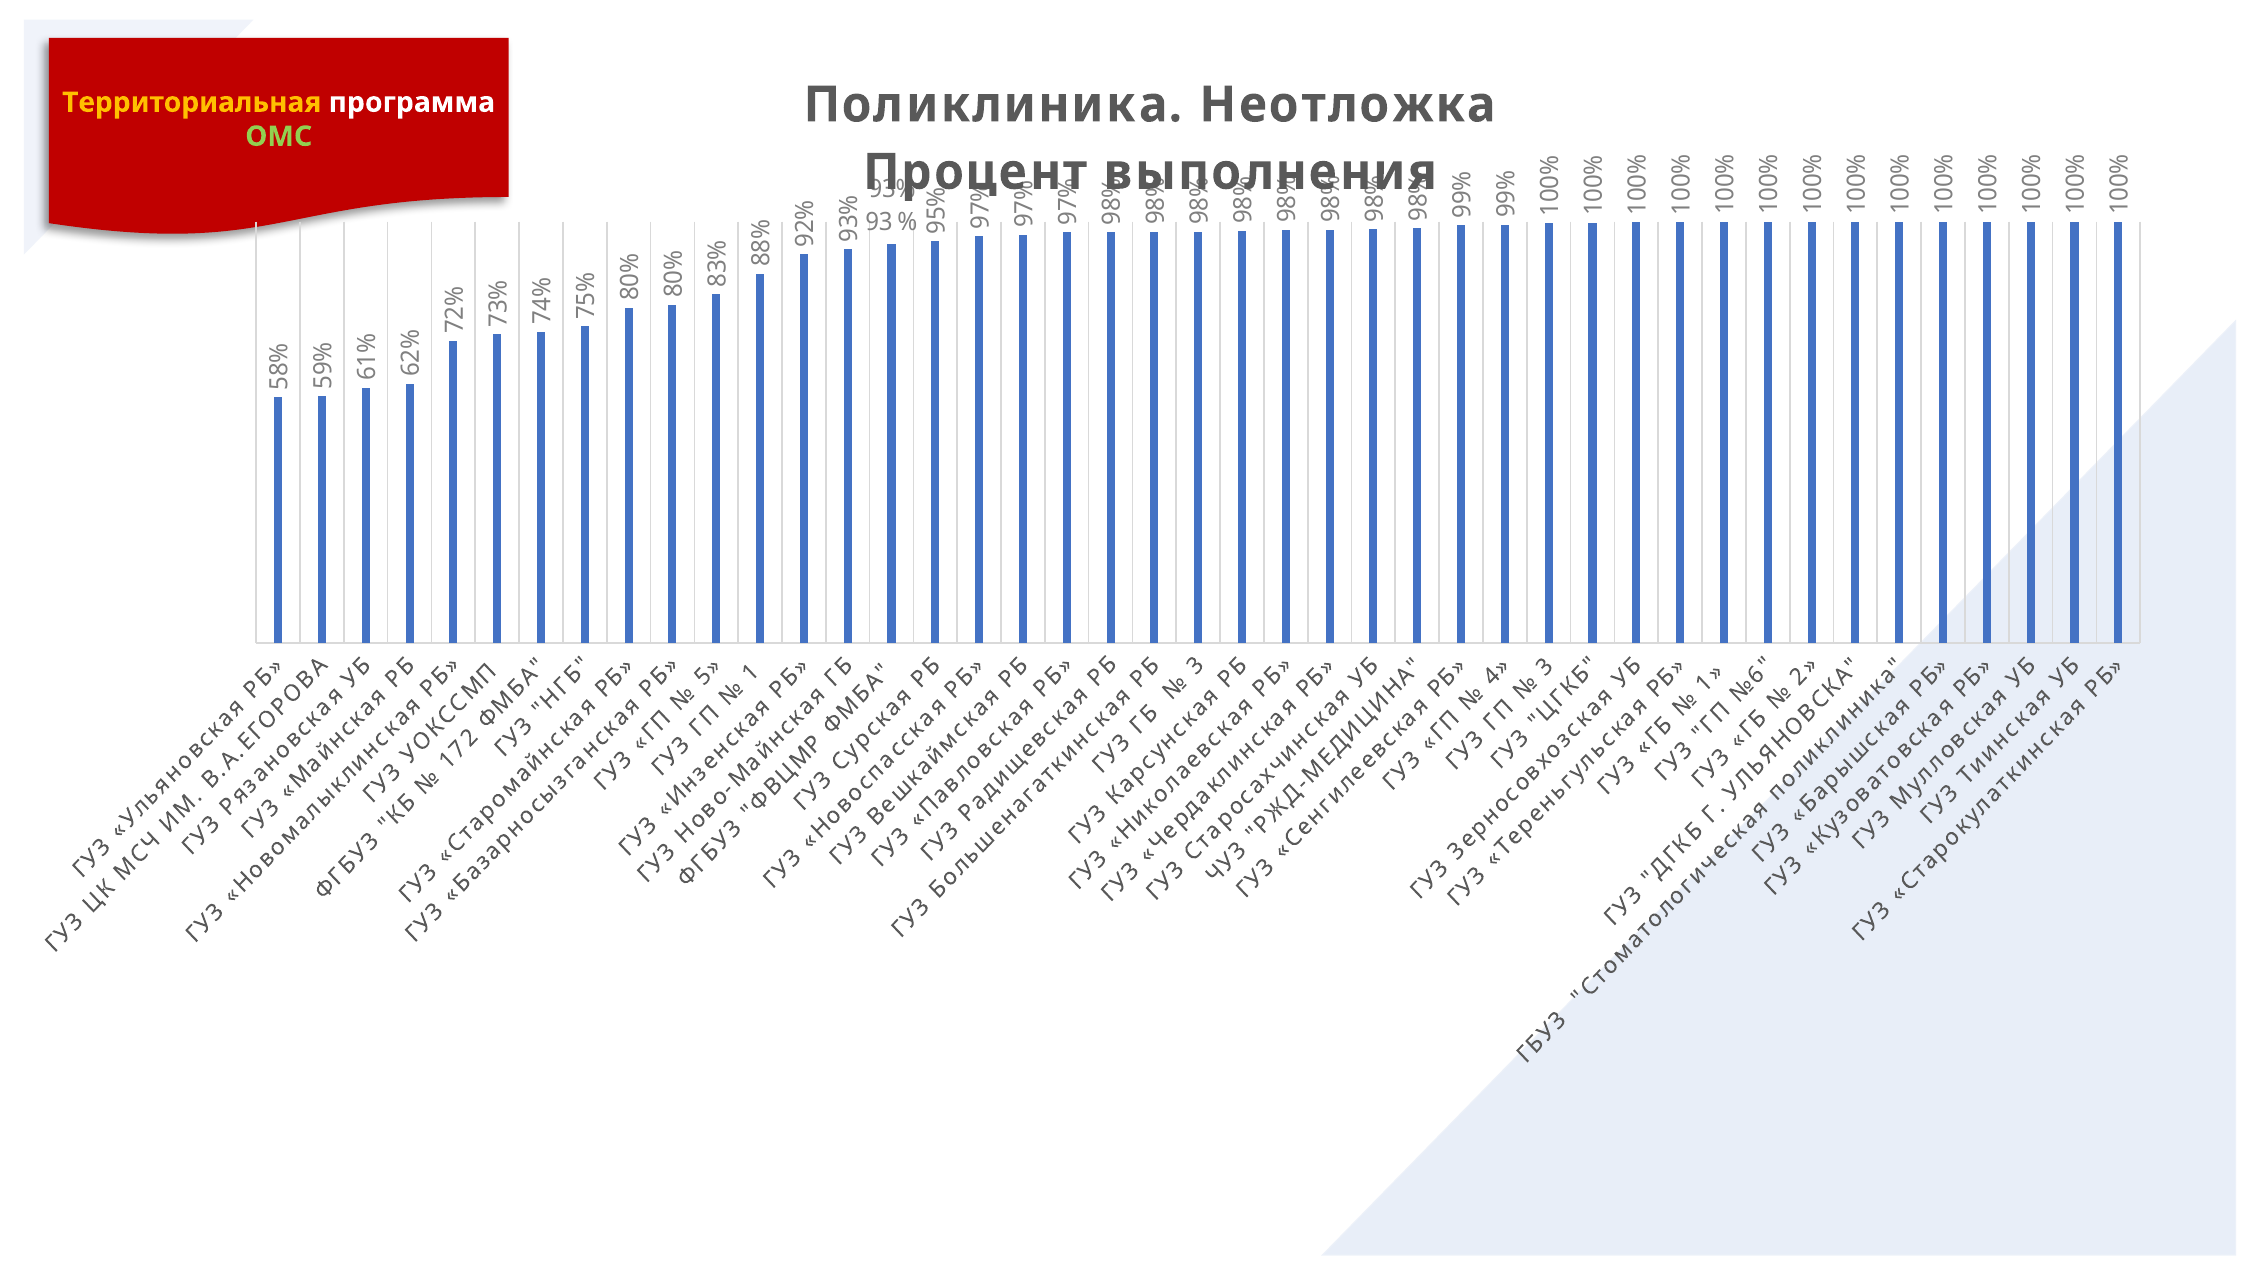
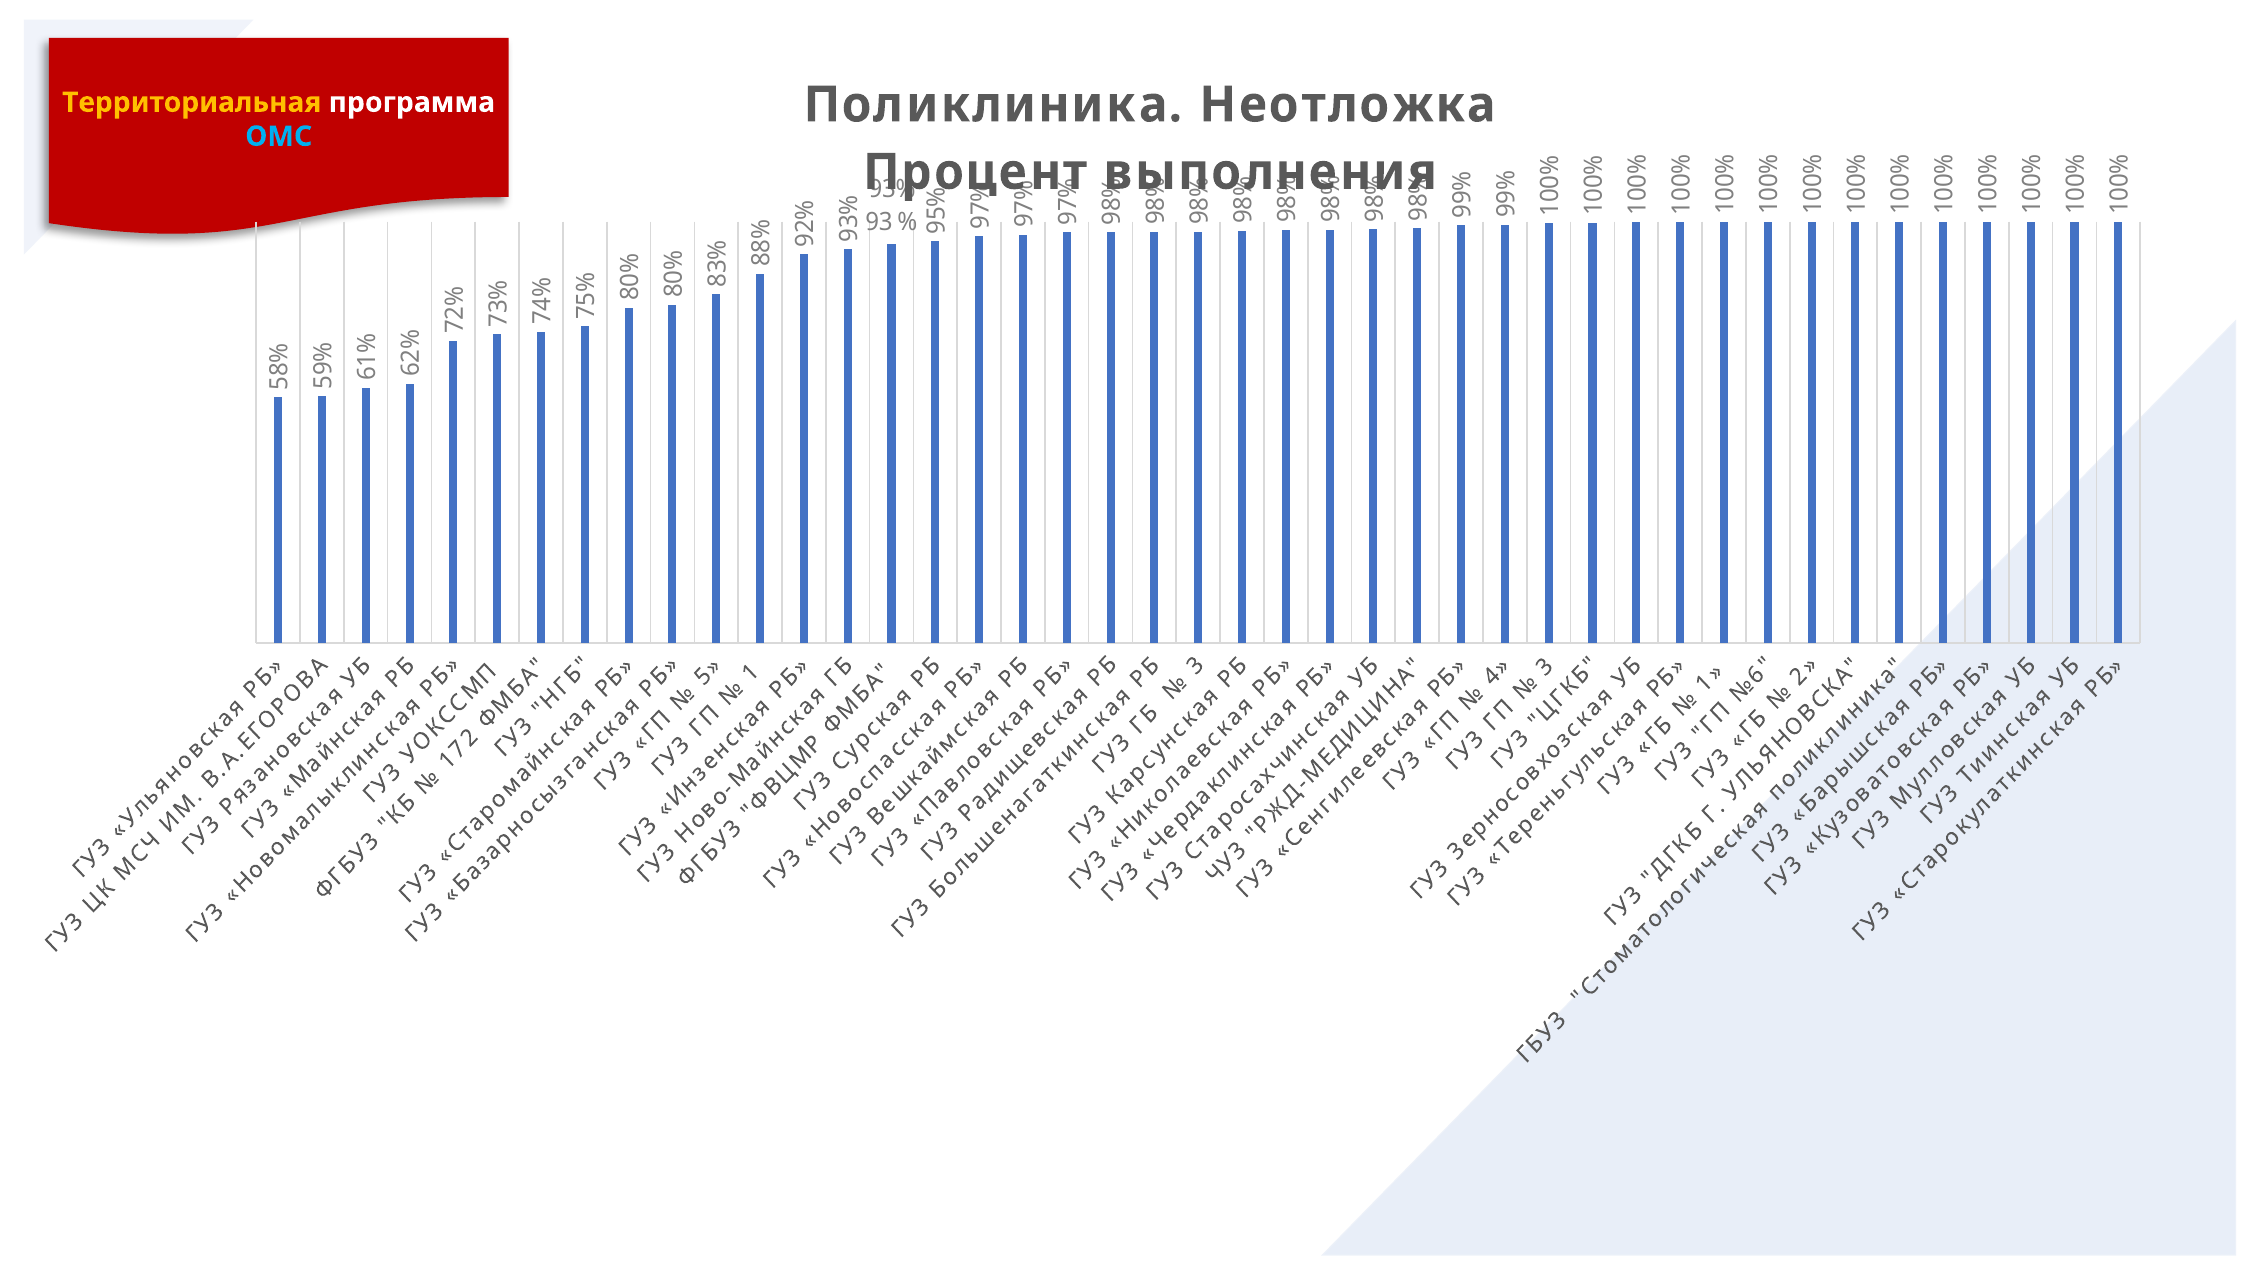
ОМС colour: light green -> light blue
